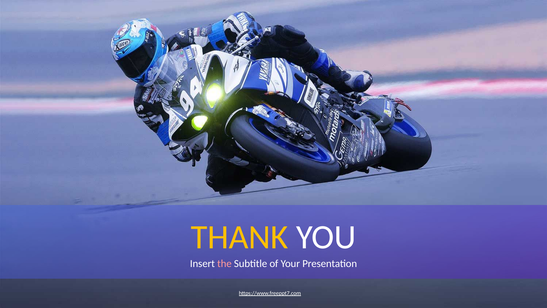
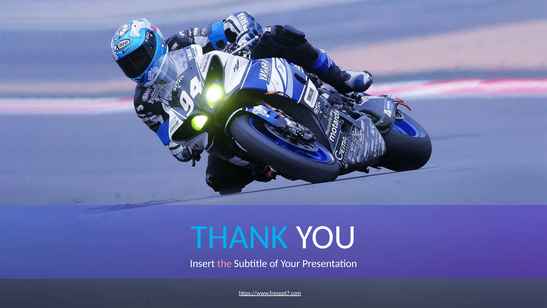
THANK colour: yellow -> light blue
